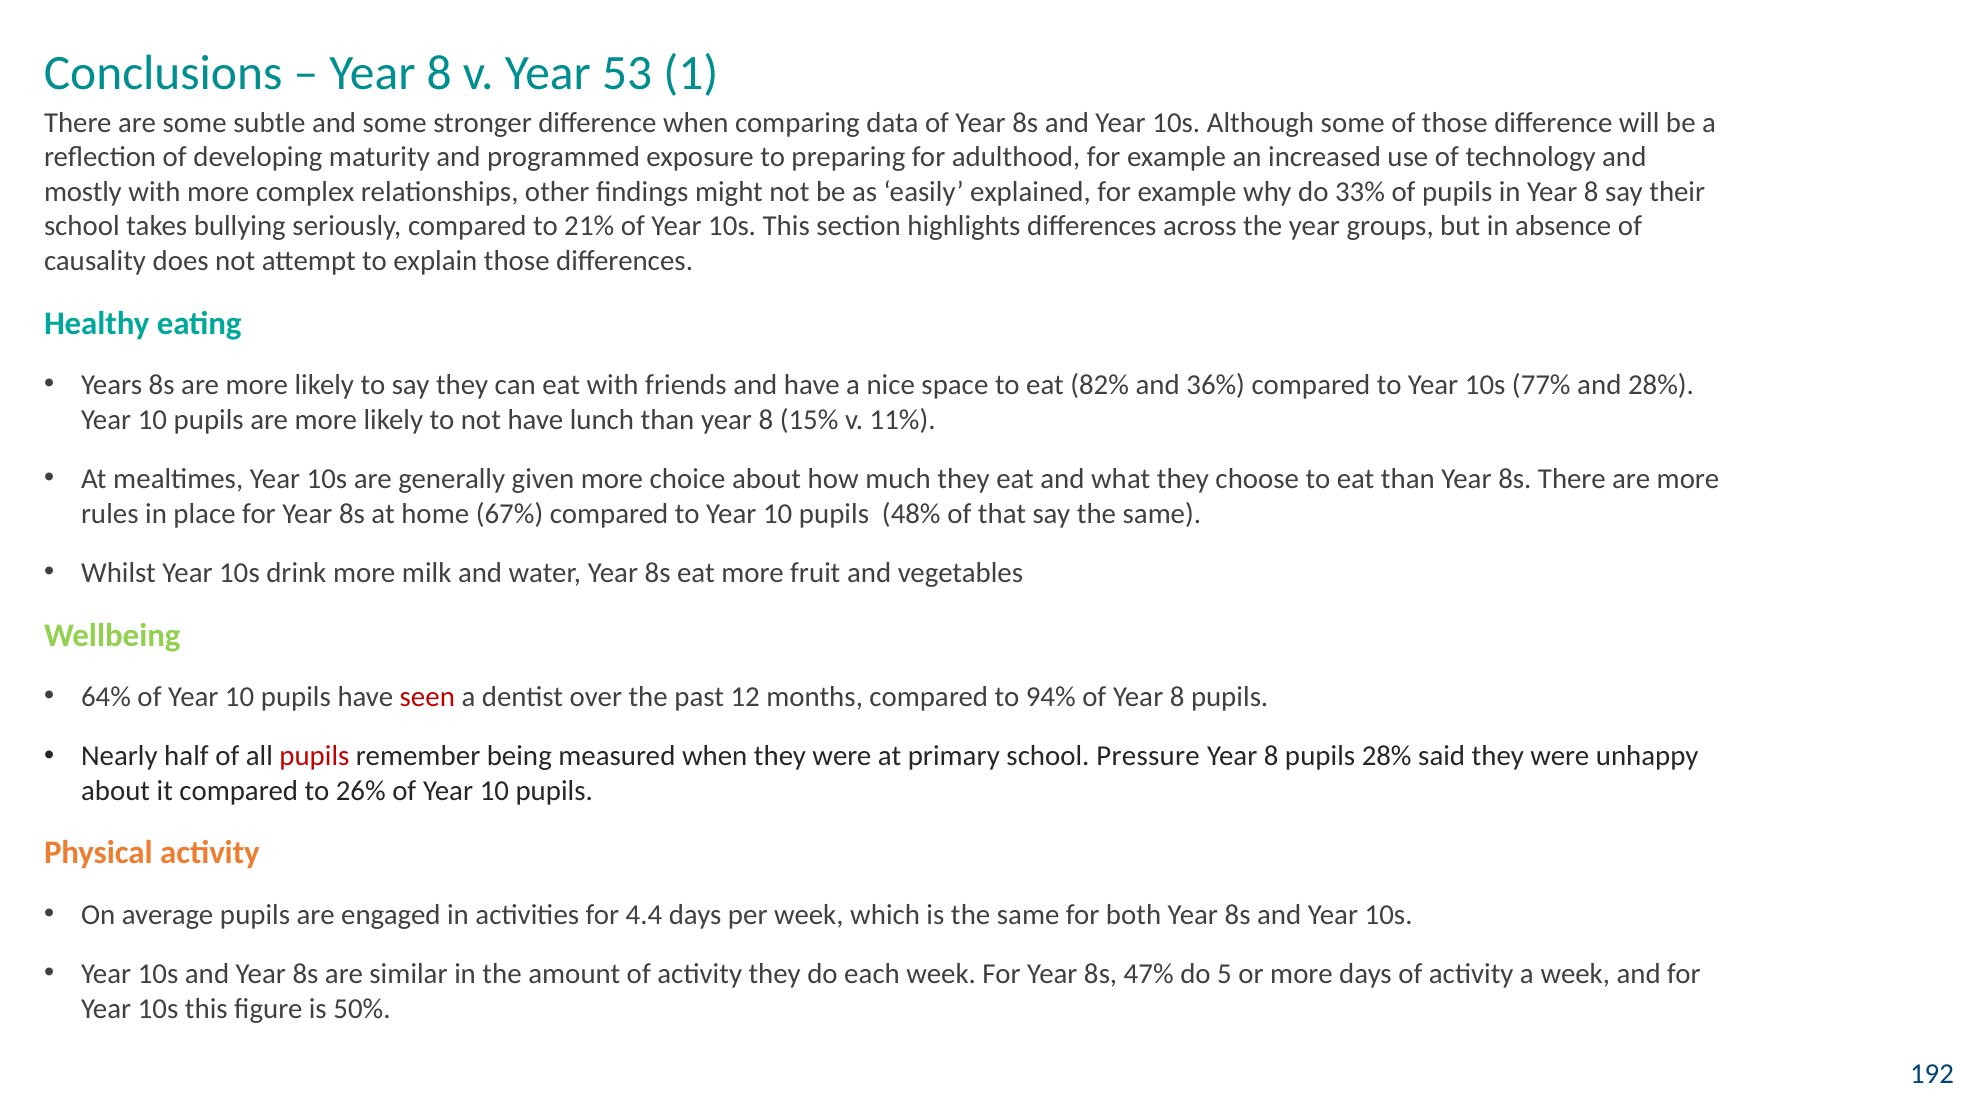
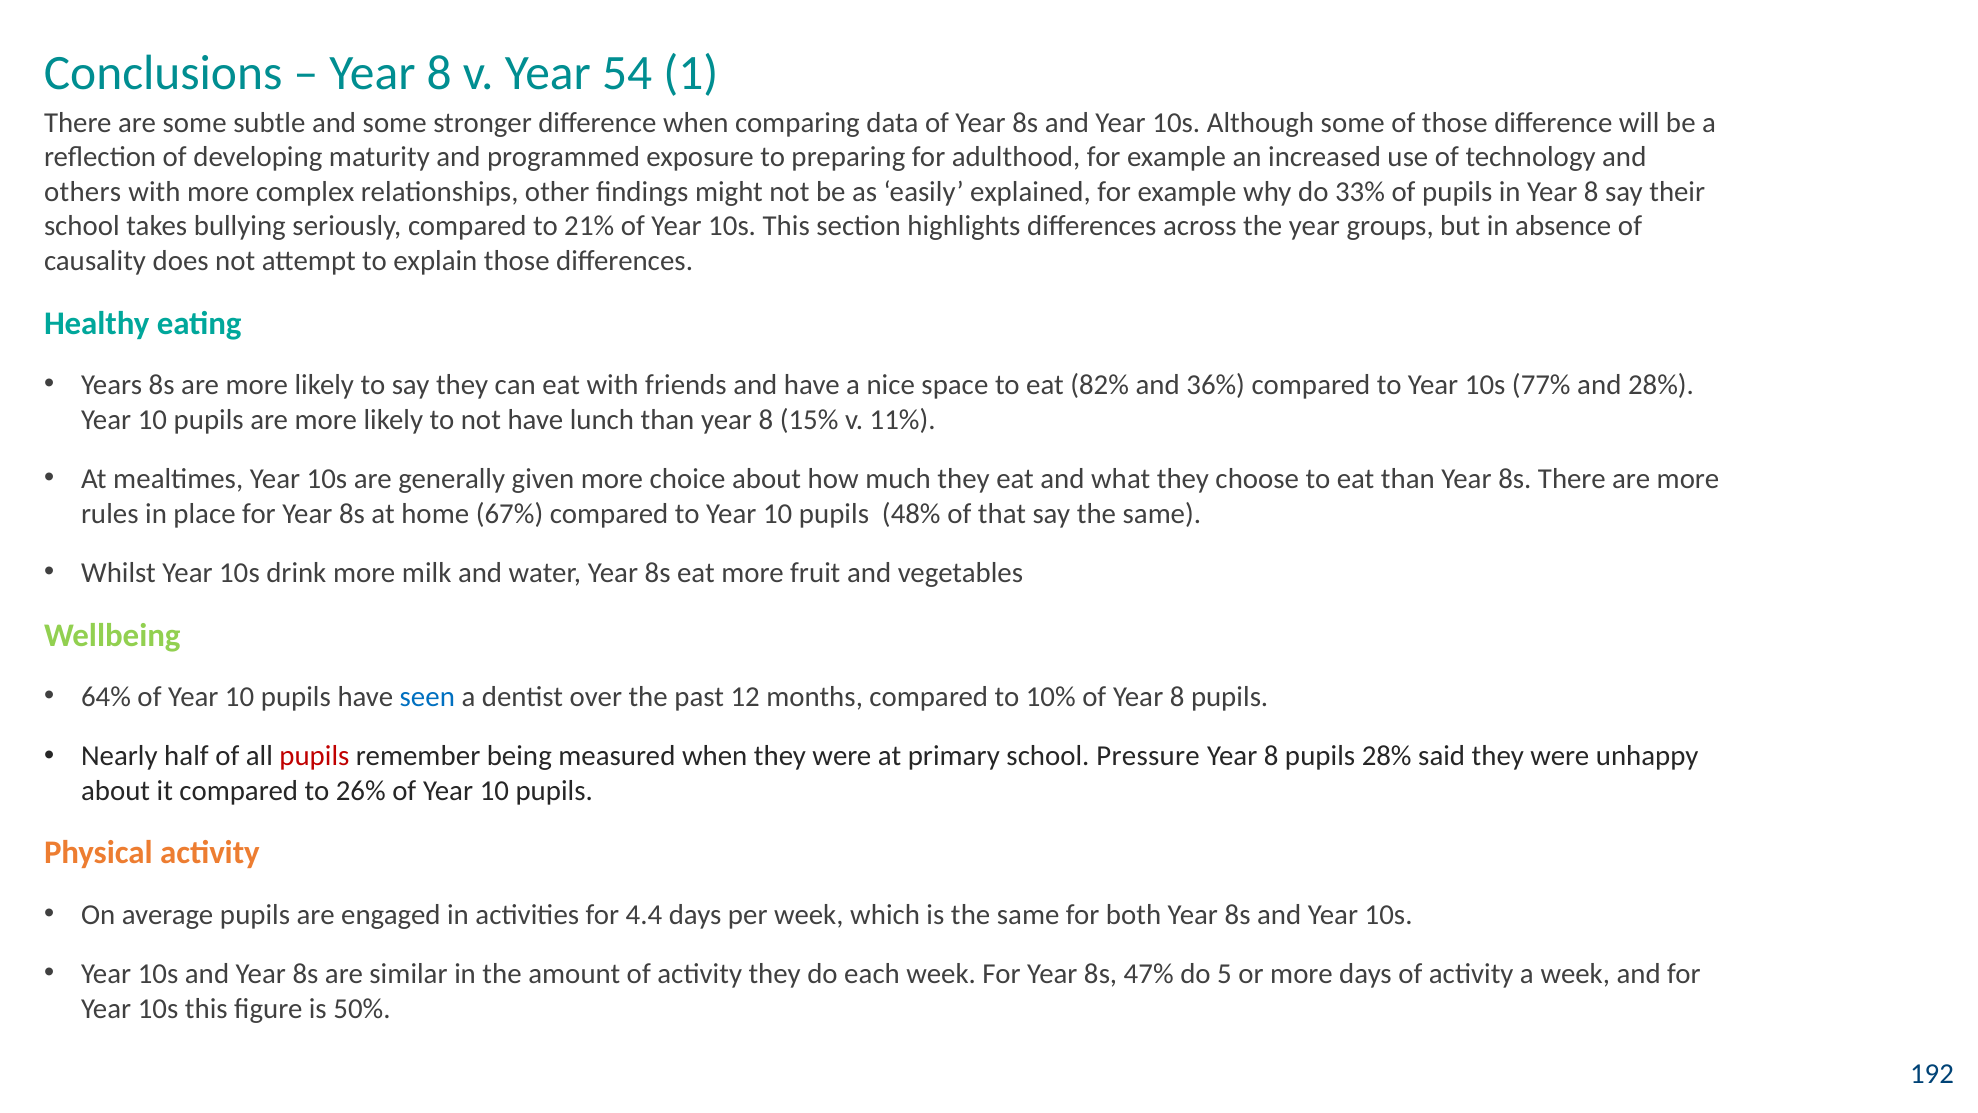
53: 53 -> 54
mostly: mostly -> others
seen colour: red -> blue
94%: 94% -> 10%
